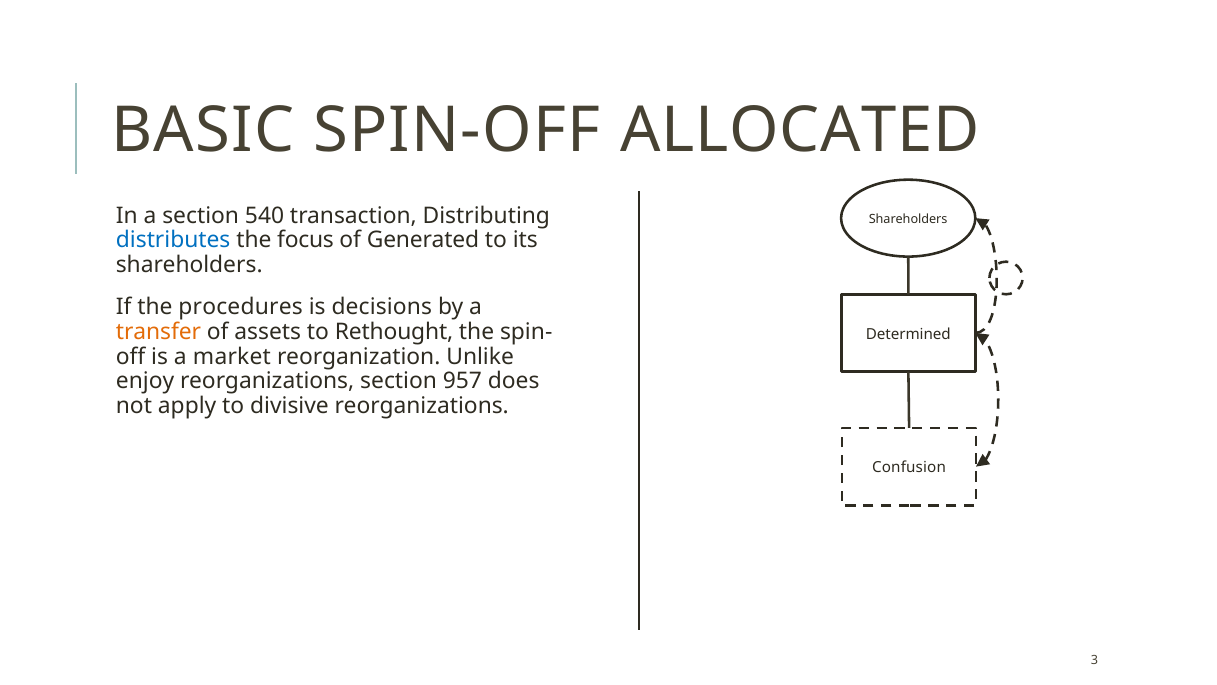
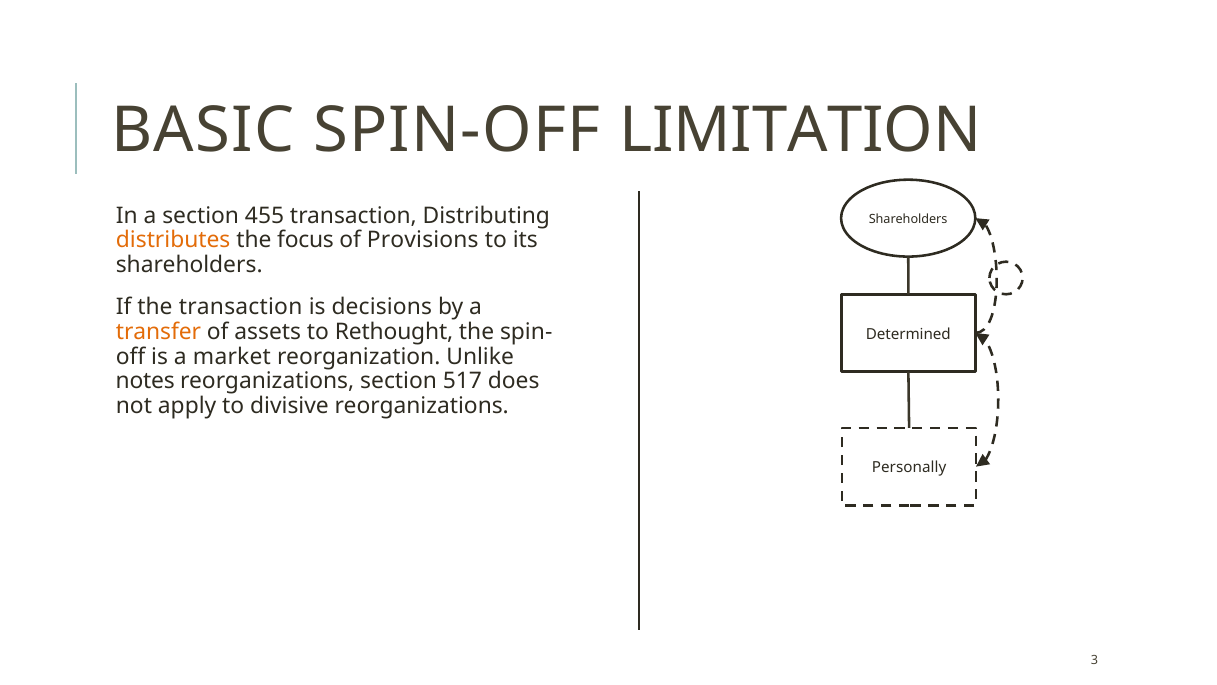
ALLOCATED: ALLOCATED -> LIMITATION
540: 540 -> 455
distributes colour: blue -> orange
Generated: Generated -> Provisions
the procedures: procedures -> transaction
enjoy: enjoy -> notes
957: 957 -> 517
Confusion: Confusion -> Personally
